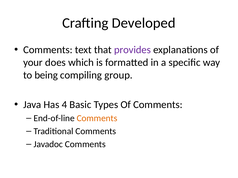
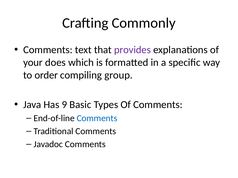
Developed: Developed -> Commonly
being: being -> order
4: 4 -> 9
Comments at (97, 119) colour: orange -> blue
